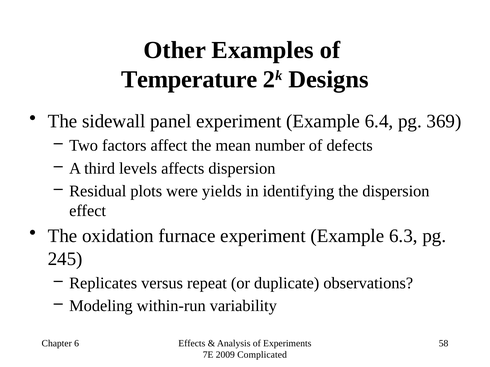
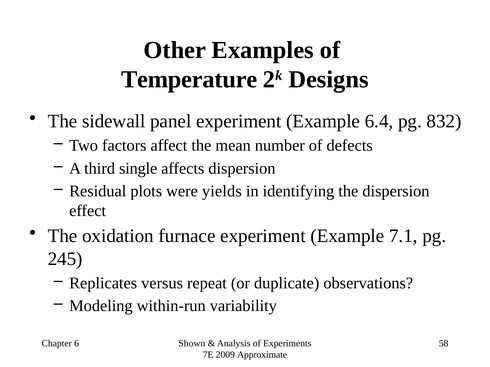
369: 369 -> 832
levels: levels -> single
6.3: 6.3 -> 7.1
Effects: Effects -> Shown
Complicated: Complicated -> Approximate
